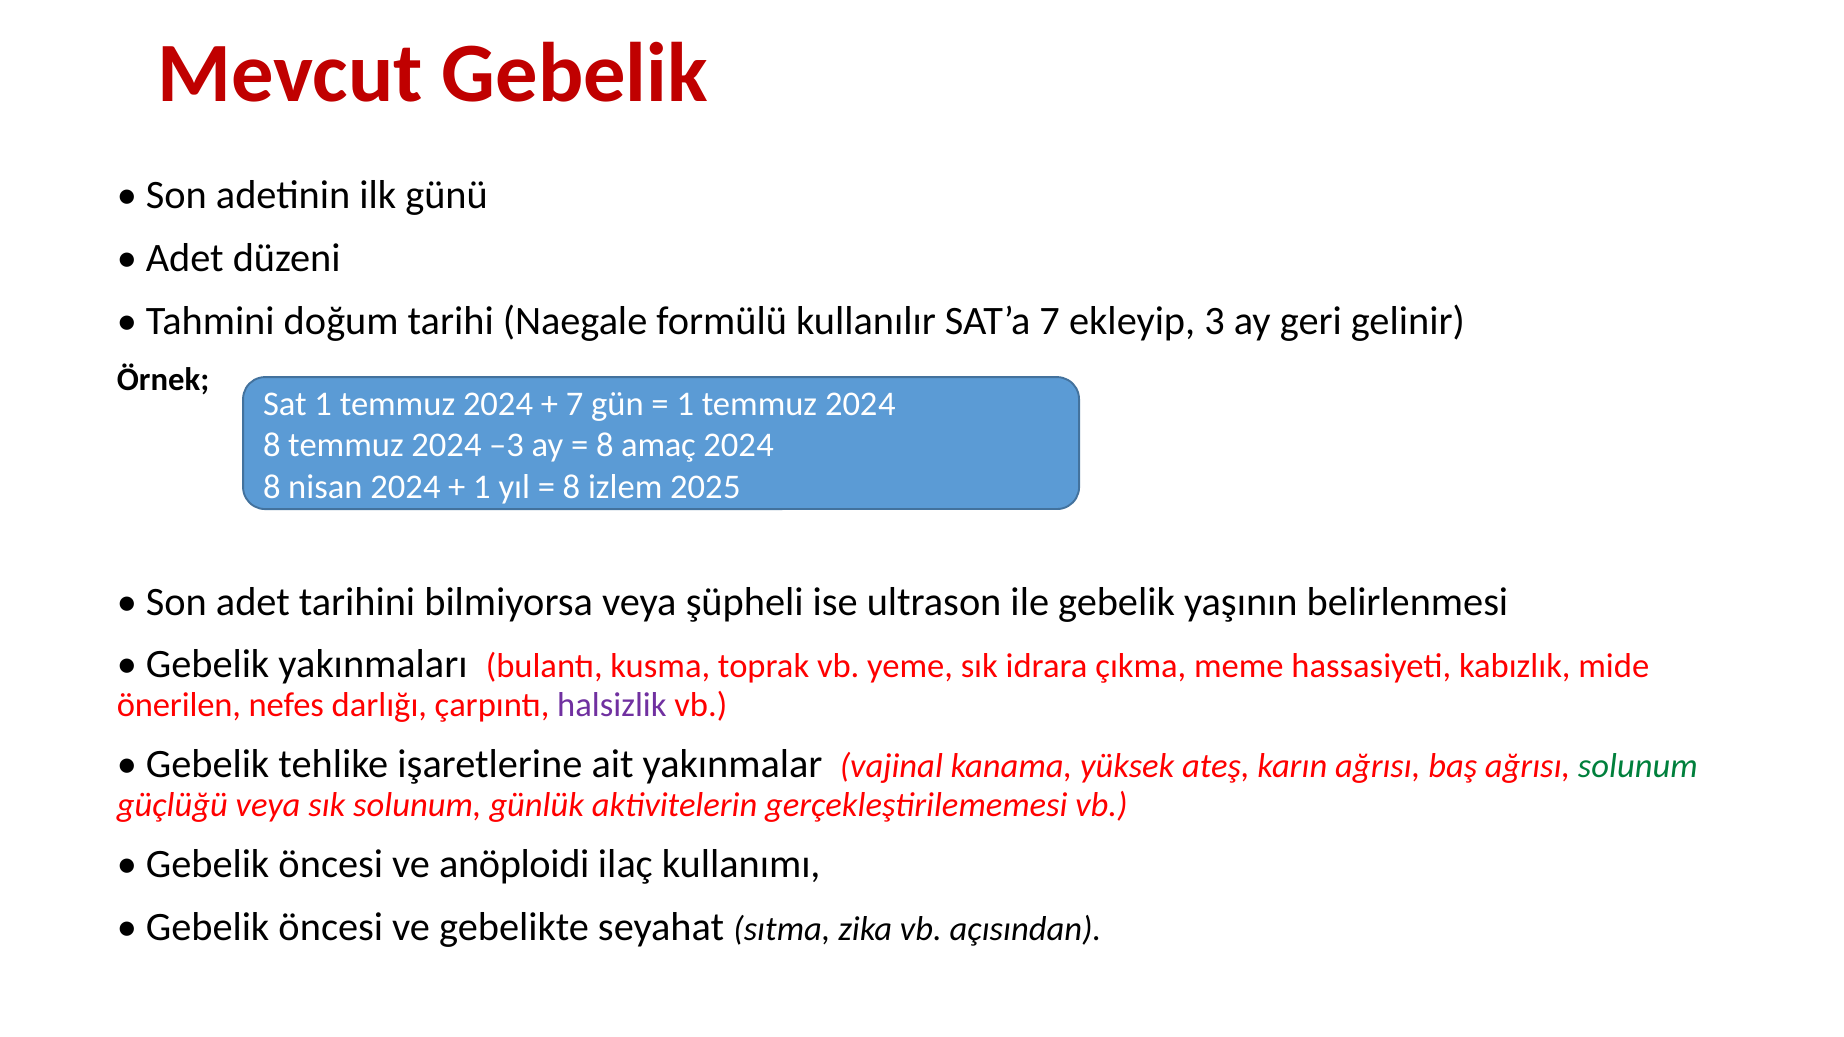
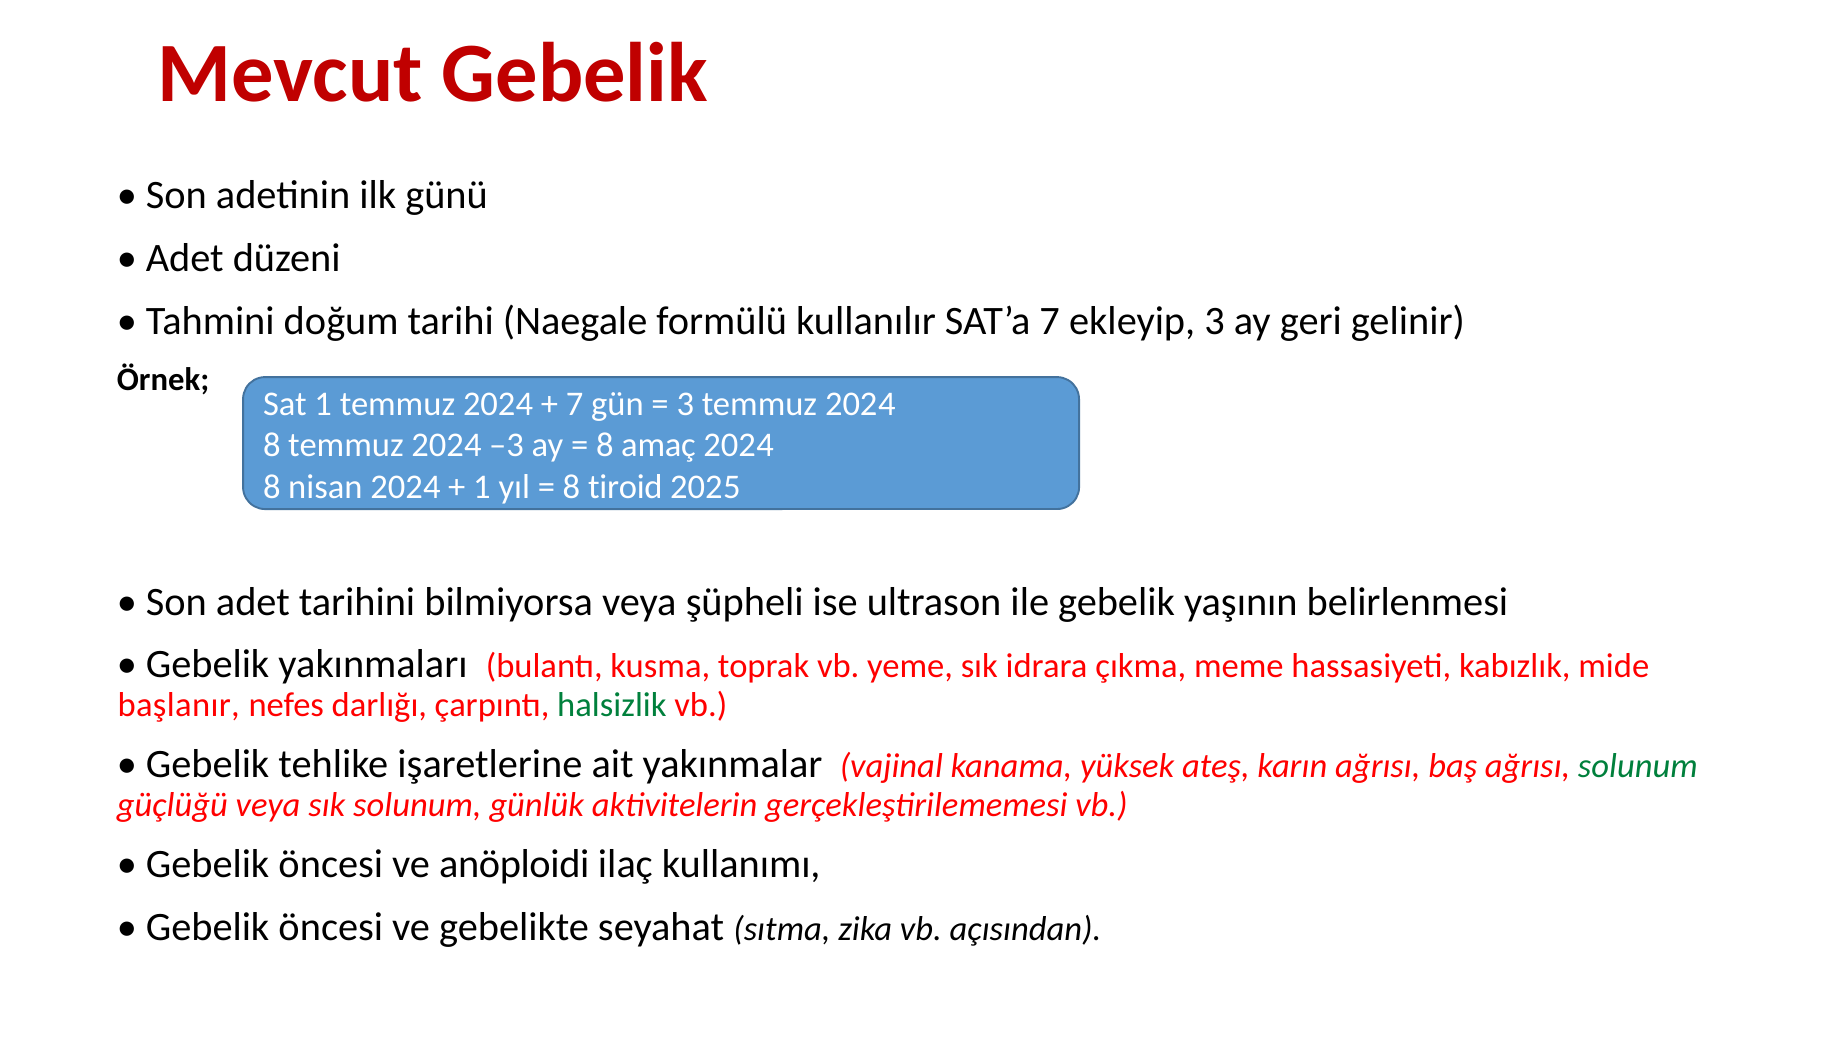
1 at (685, 404): 1 -> 3
izlem: izlem -> tiroid
önerilen: önerilen -> başlanır
halsizlik colour: purple -> green
